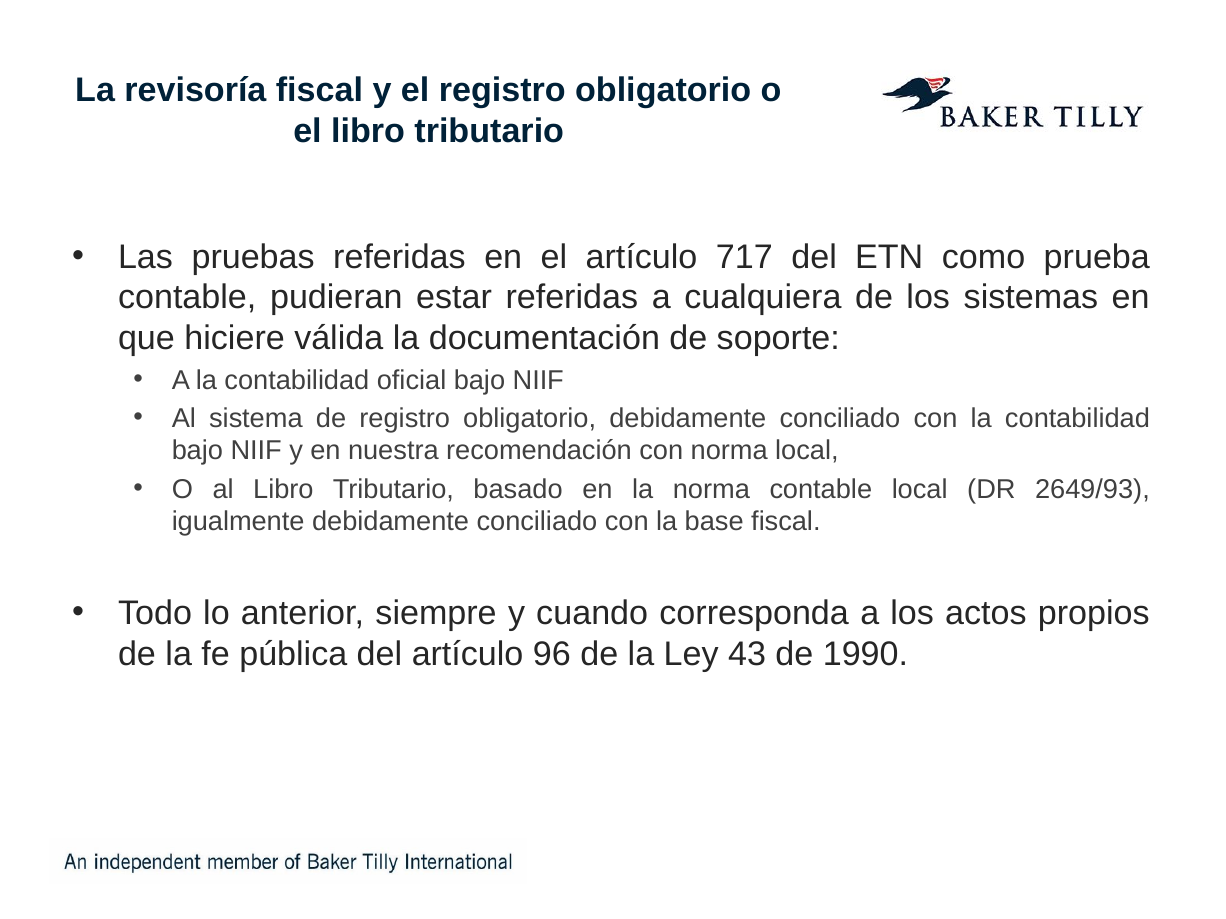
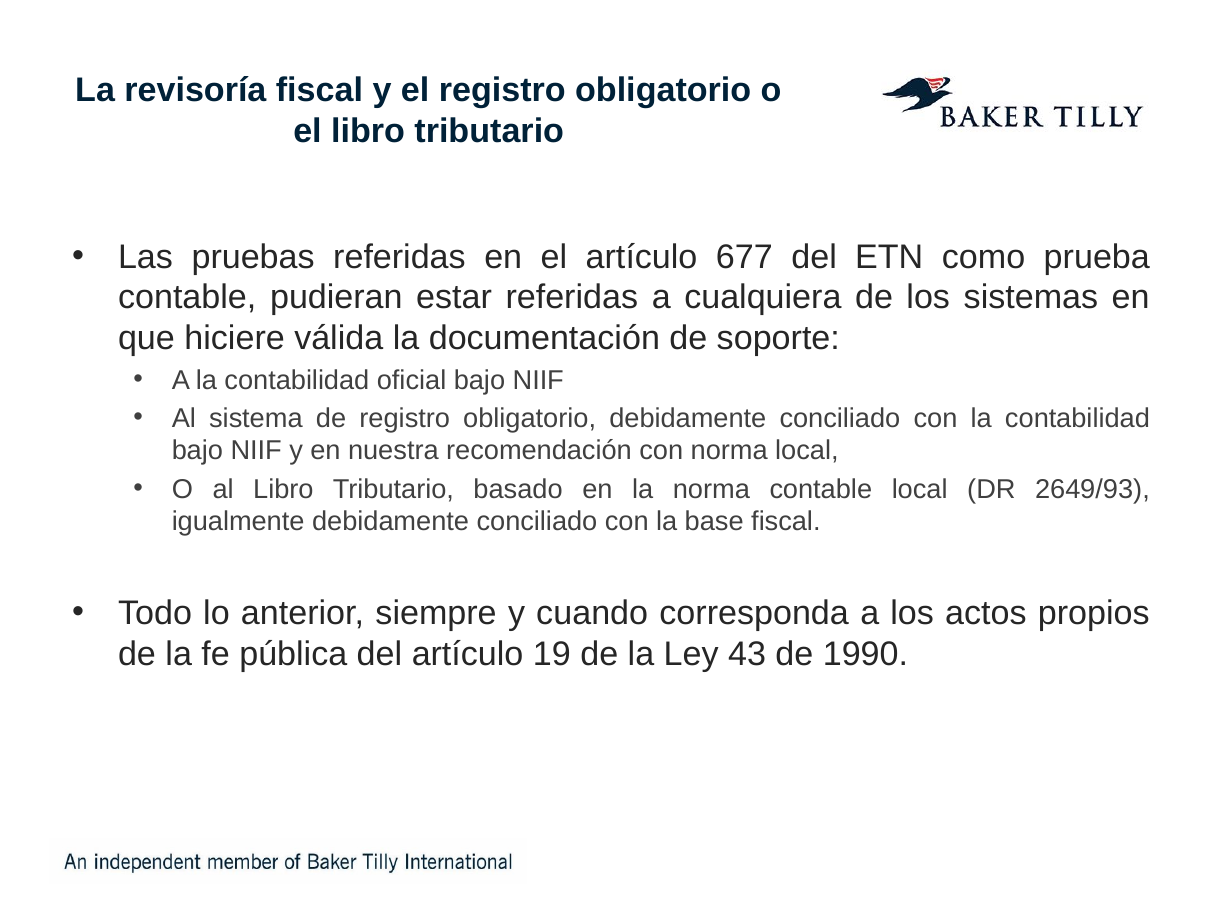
717: 717 -> 677
96: 96 -> 19
